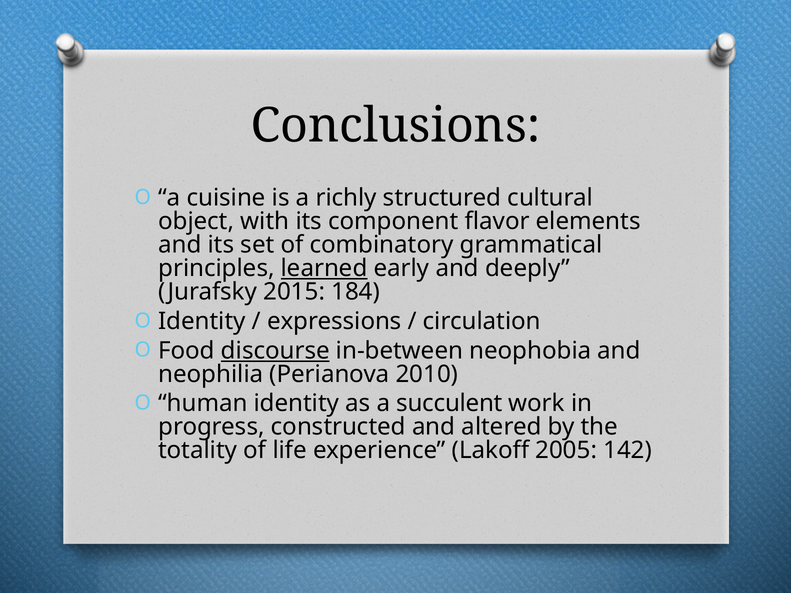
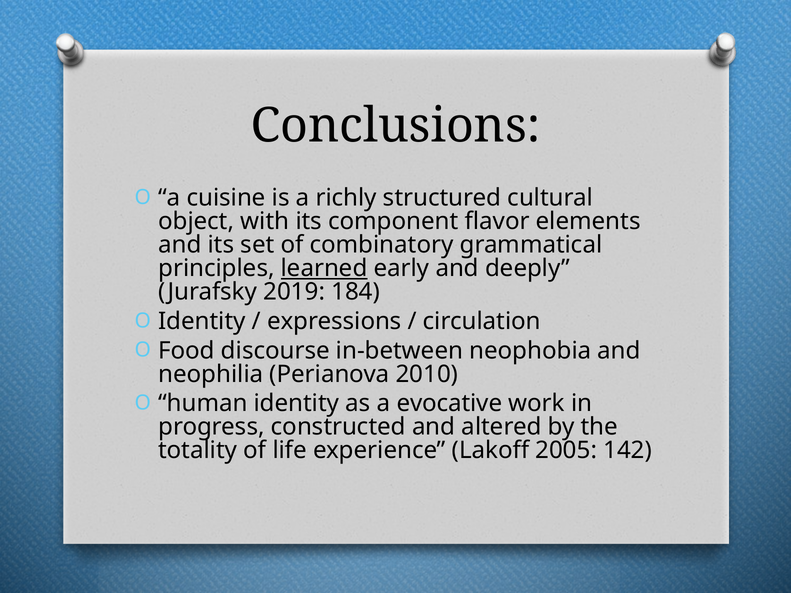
2015: 2015 -> 2019
discourse underline: present -> none
succulent: succulent -> evocative
